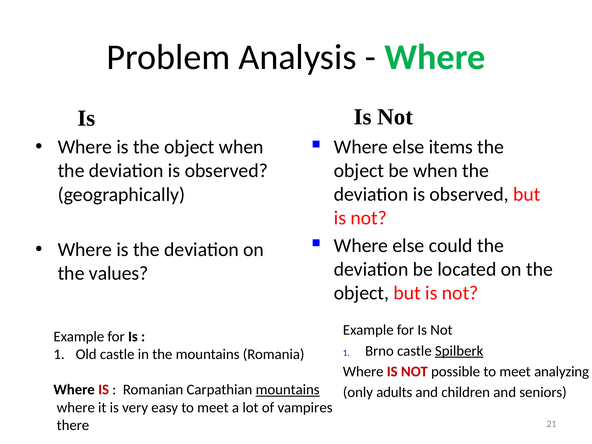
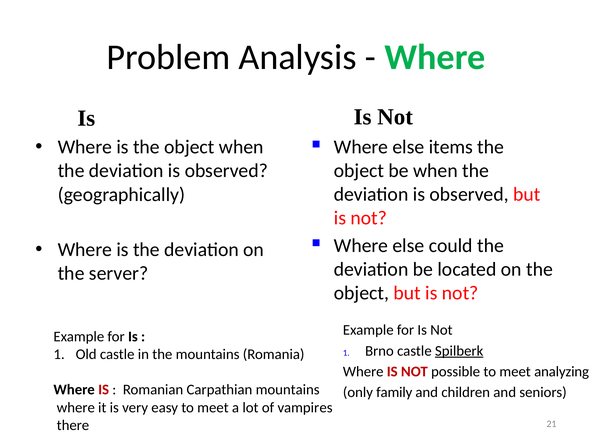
values: values -> server
mountains at (288, 390) underline: present -> none
adults: adults -> family
